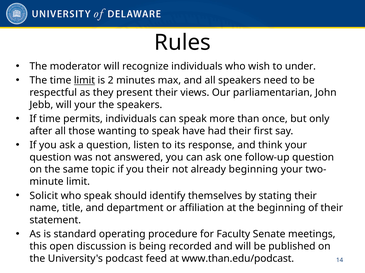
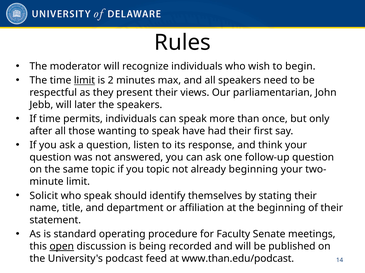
under: under -> begin
will your: your -> later
you their: their -> topic
open underline: none -> present
